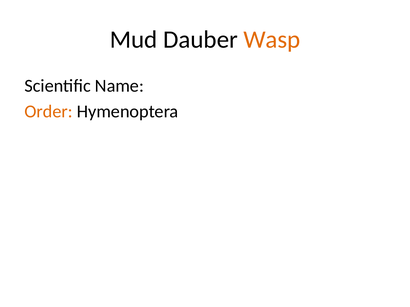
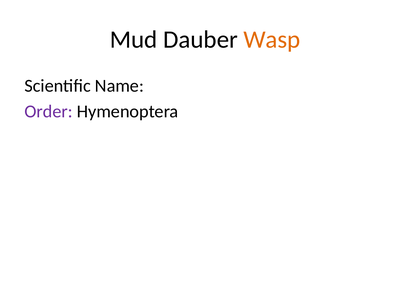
Order colour: orange -> purple
